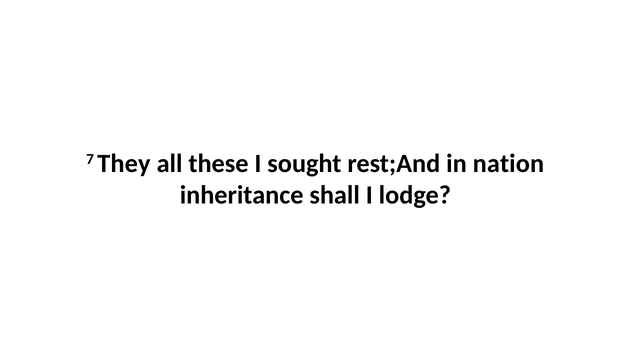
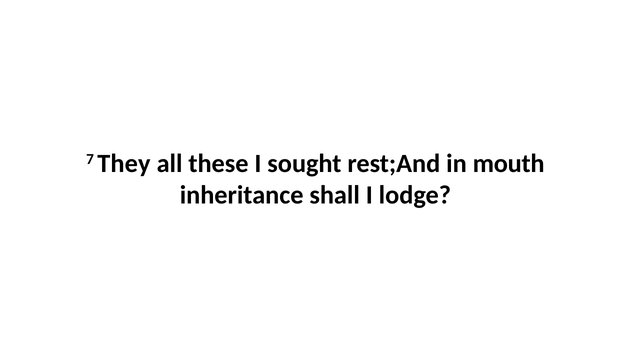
nation: nation -> mouth
